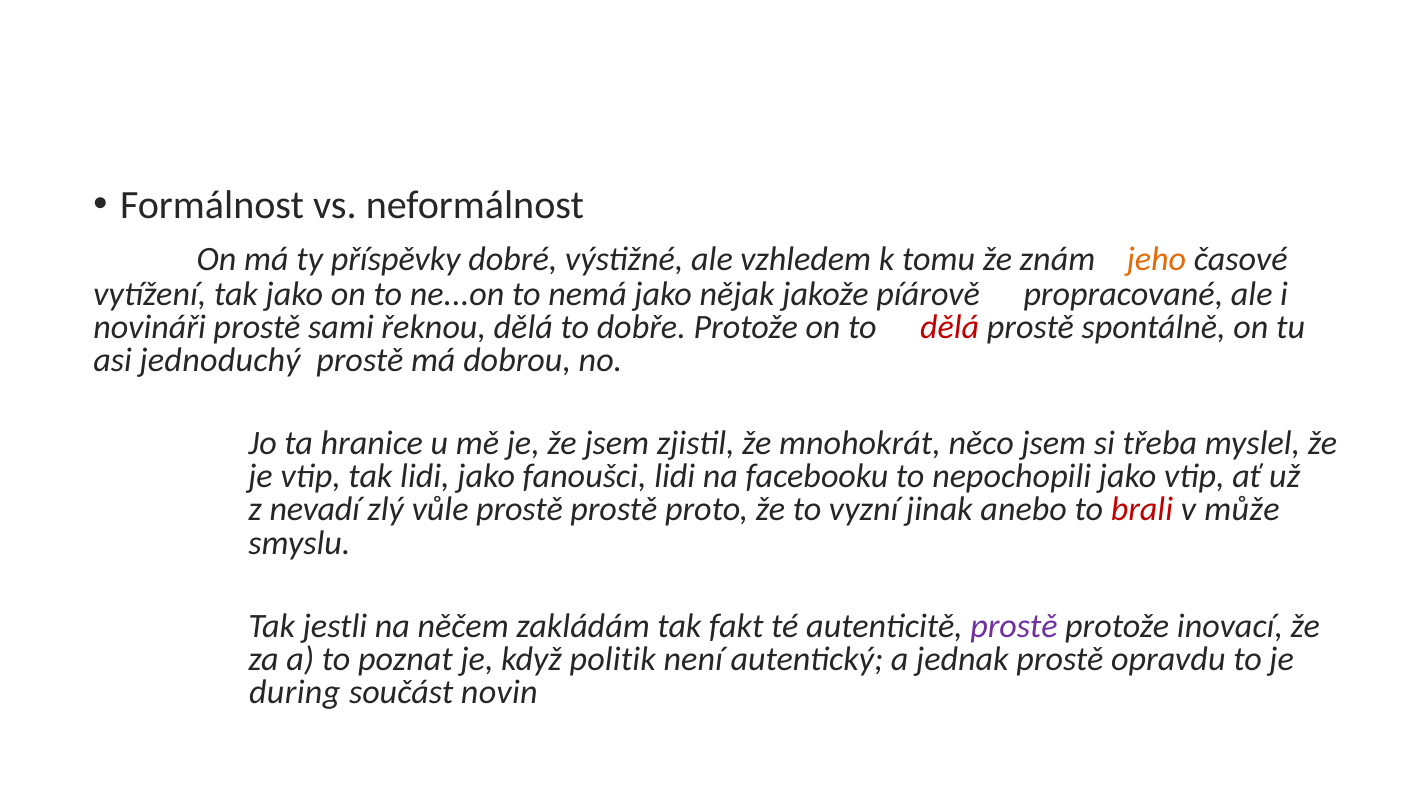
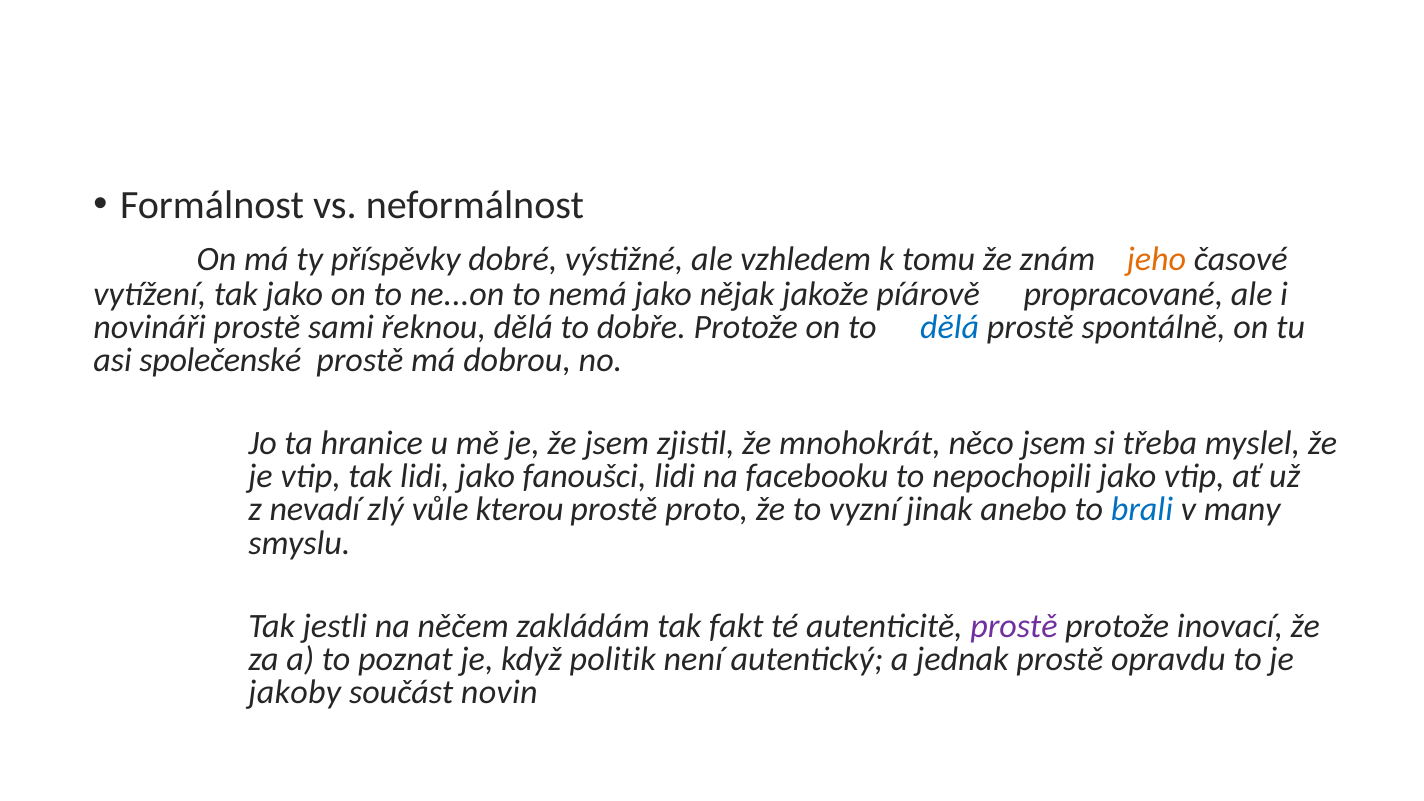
dělá at (950, 327) colour: red -> blue
jednoduchý: jednoduchý -> společenské
vůle prostě: prostě -> kterou
brali colour: red -> blue
může: může -> many
during: during -> jakoby
